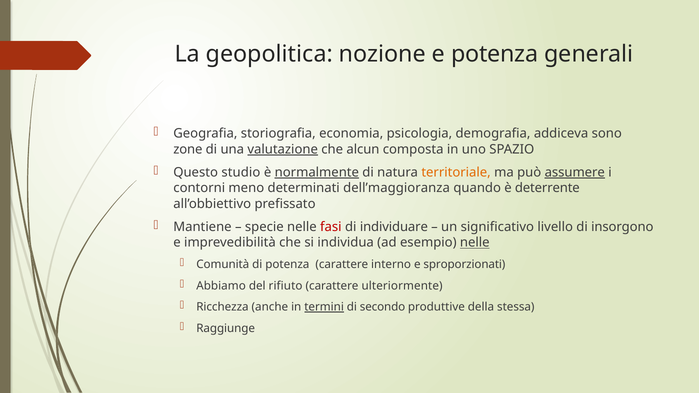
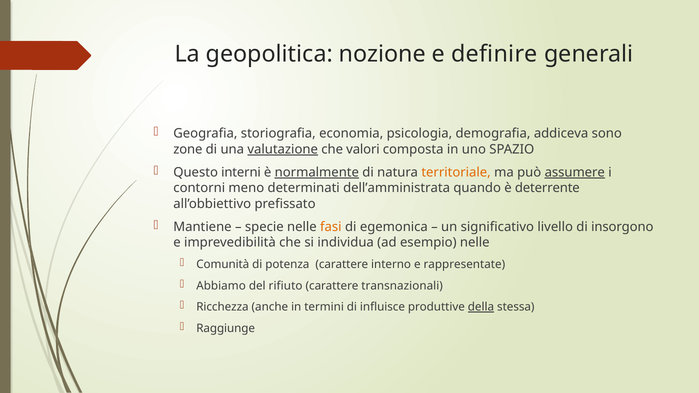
e potenza: potenza -> definire
alcun: alcun -> valori
studio: studio -> interni
dell’maggioranza: dell’maggioranza -> dell’amministrata
fasi colour: red -> orange
individuare: individuare -> egemonica
nelle at (475, 243) underline: present -> none
sproporzionati: sproporzionati -> rappresentate
ulteriormente: ulteriormente -> transnazionali
termini underline: present -> none
secondo: secondo -> influisce
della underline: none -> present
